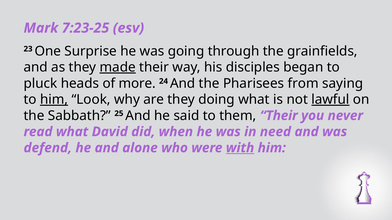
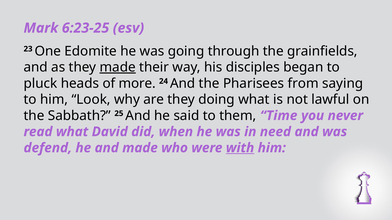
7:23-25: 7:23-25 -> 6:23-25
Surprise: Surprise -> Edomite
him at (54, 100) underline: present -> none
lawful underline: present -> none
them Their: Their -> Time
and alone: alone -> made
